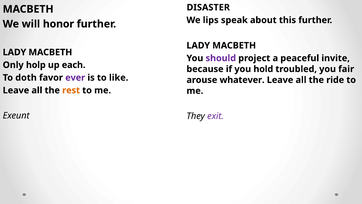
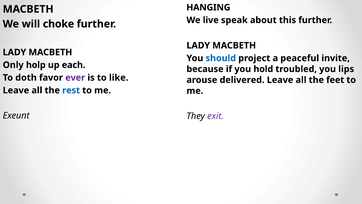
DISASTER: DISASTER -> HANGING
lips: lips -> live
honor: honor -> choke
should colour: purple -> blue
fair: fair -> lips
whatever: whatever -> delivered
ride: ride -> feet
rest colour: orange -> blue
